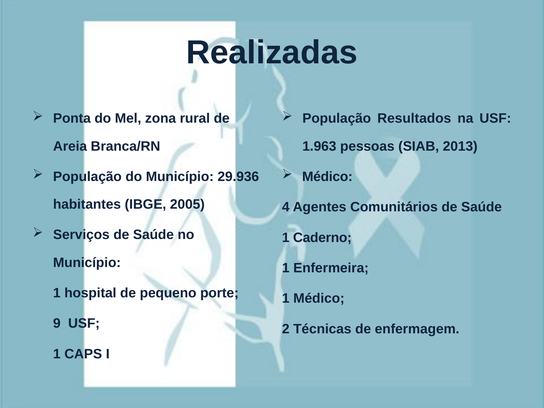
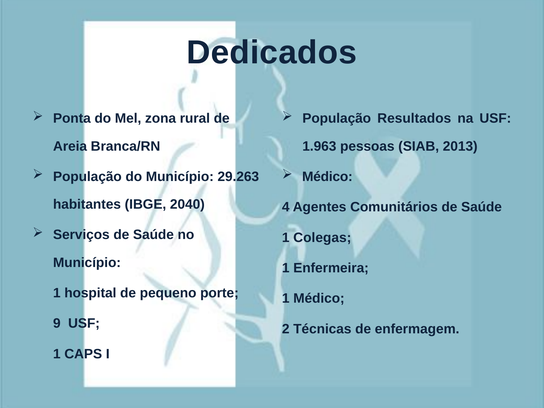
Realizadas: Realizadas -> Dedicados
29.936: 29.936 -> 29.263
2005: 2005 -> 2040
Caderno: Caderno -> Colegas
